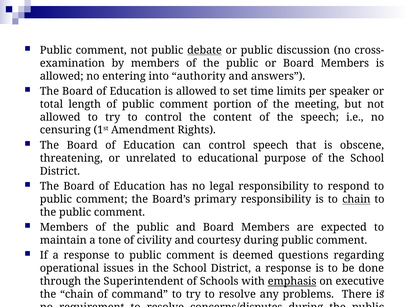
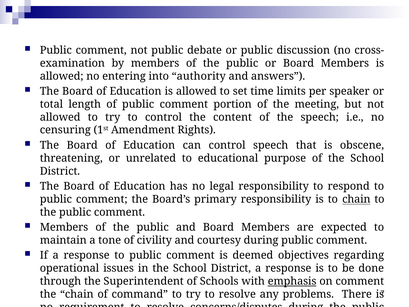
debate underline: present -> none
questions: questions -> objectives
on executive: executive -> comment
